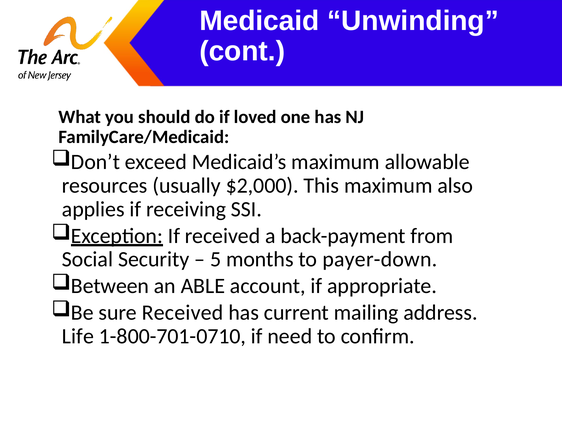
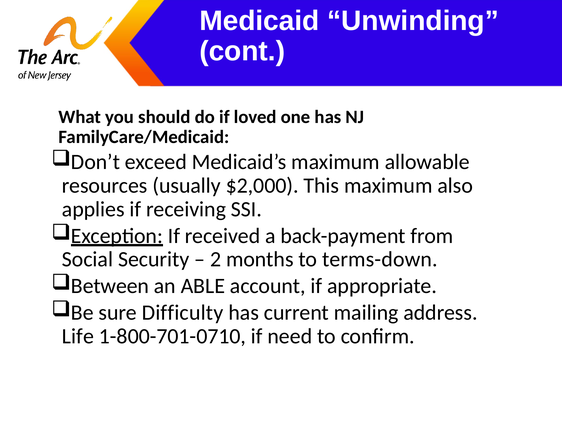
5: 5 -> 2
payer-down: payer-down -> terms-down
sure Received: Received -> Difficulty
